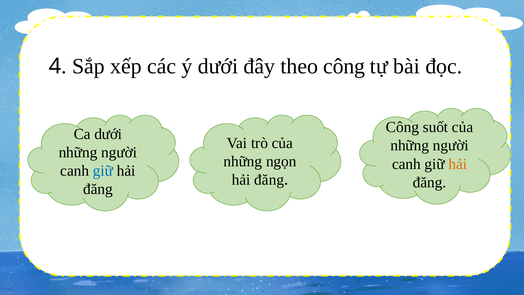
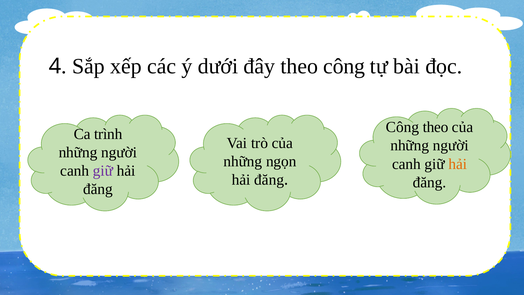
Công suốt: suốt -> theo
Ca dưới: dưới -> trình
giữ at (103, 171) colour: blue -> purple
